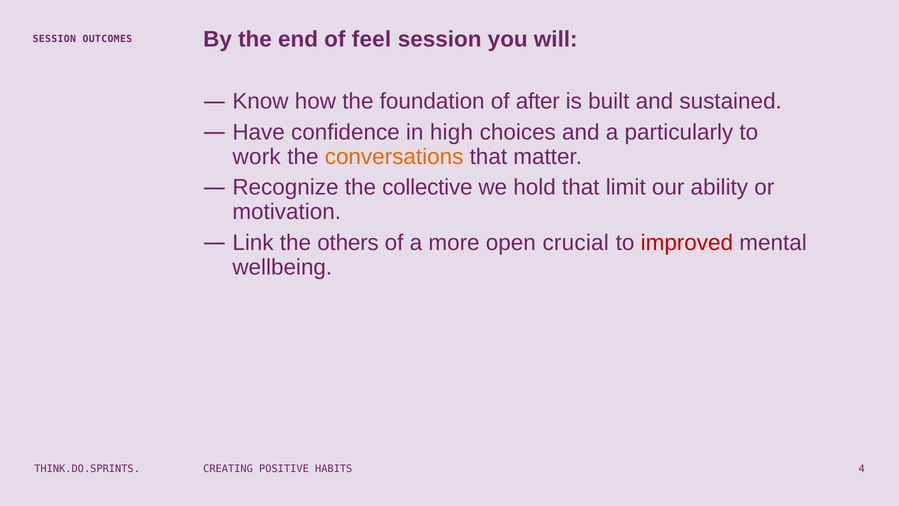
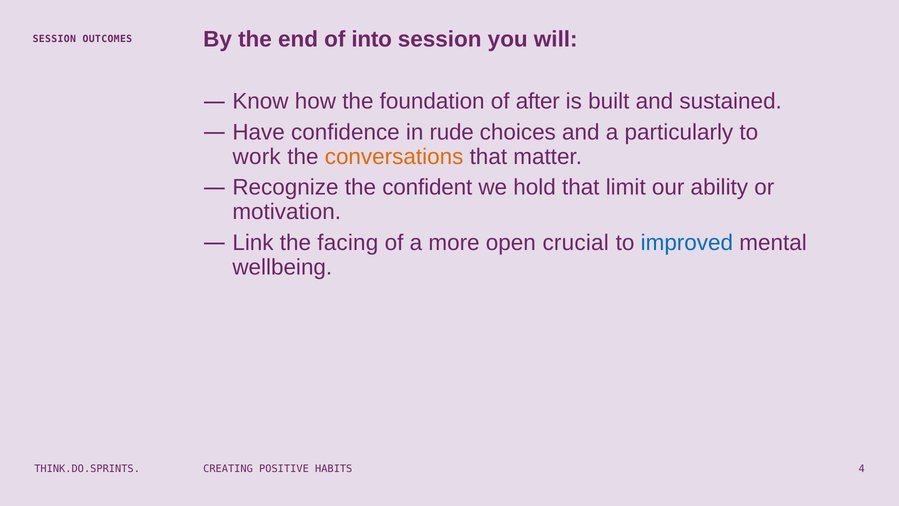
feel: feel -> into
high: high -> rude
collective: collective -> confident
others: others -> facing
improved colour: red -> blue
